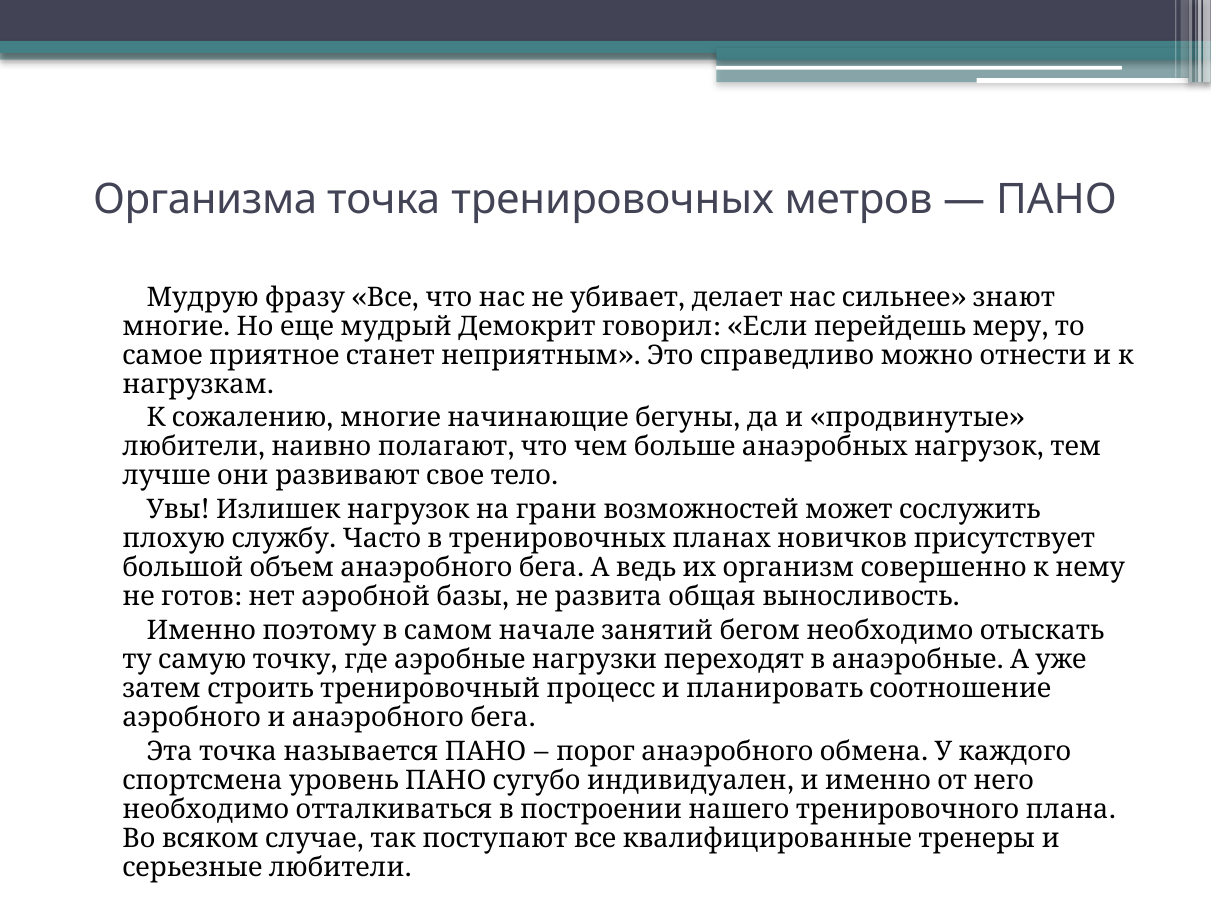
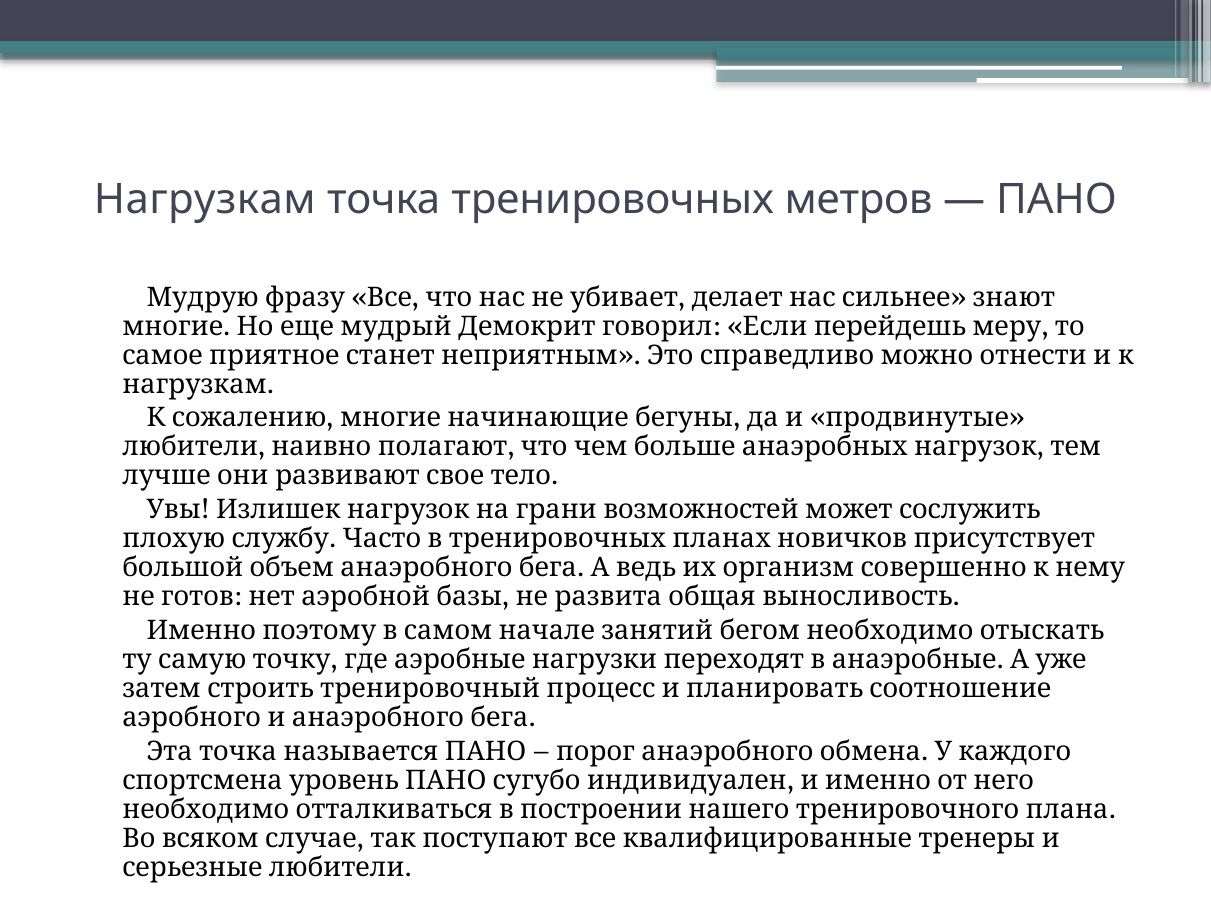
Организма at (205, 200): Организма -> Нагрузкам
